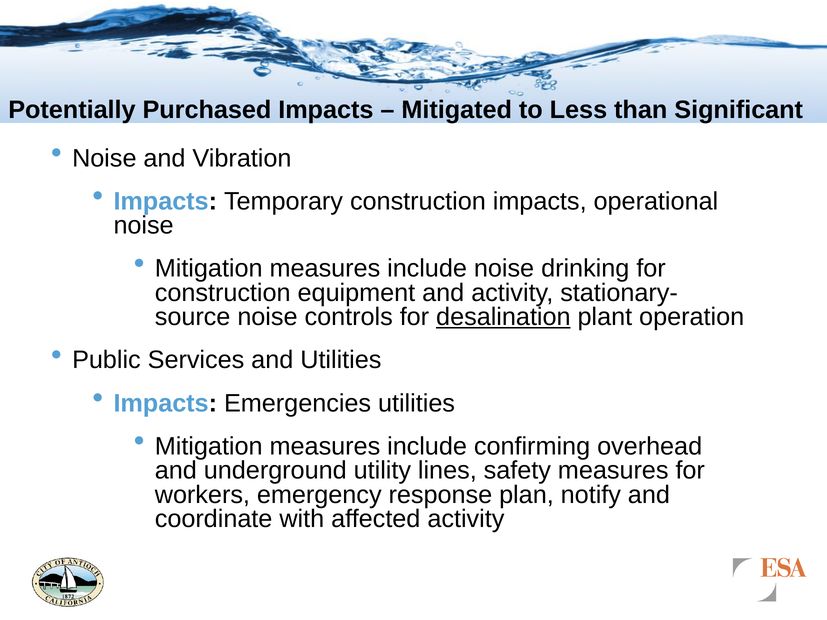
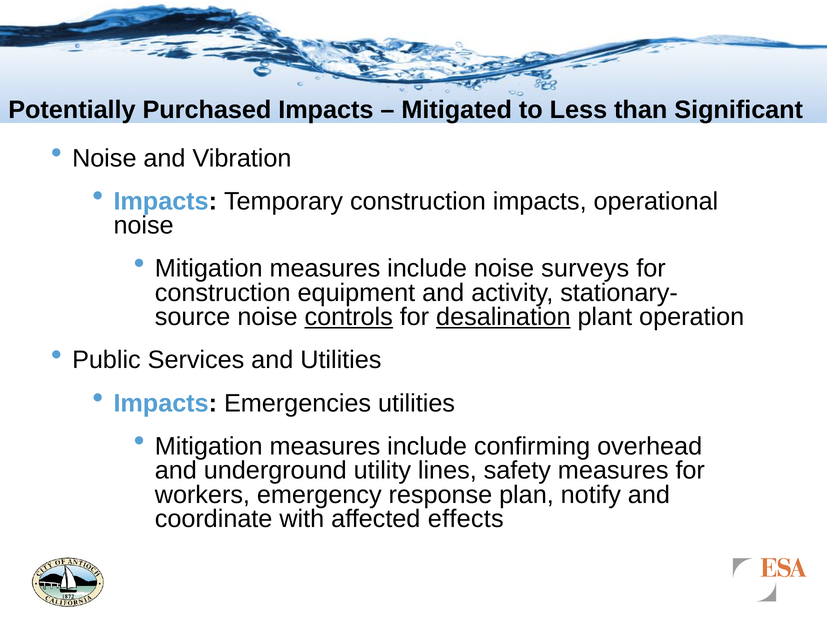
drinking: drinking -> surveys
controls underline: none -> present
affected activity: activity -> effects
